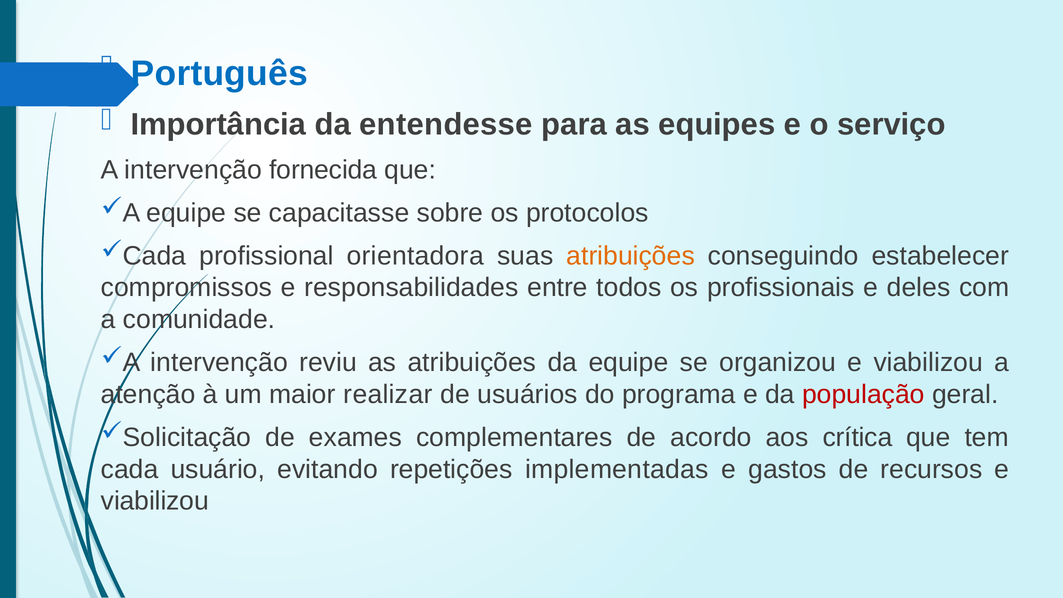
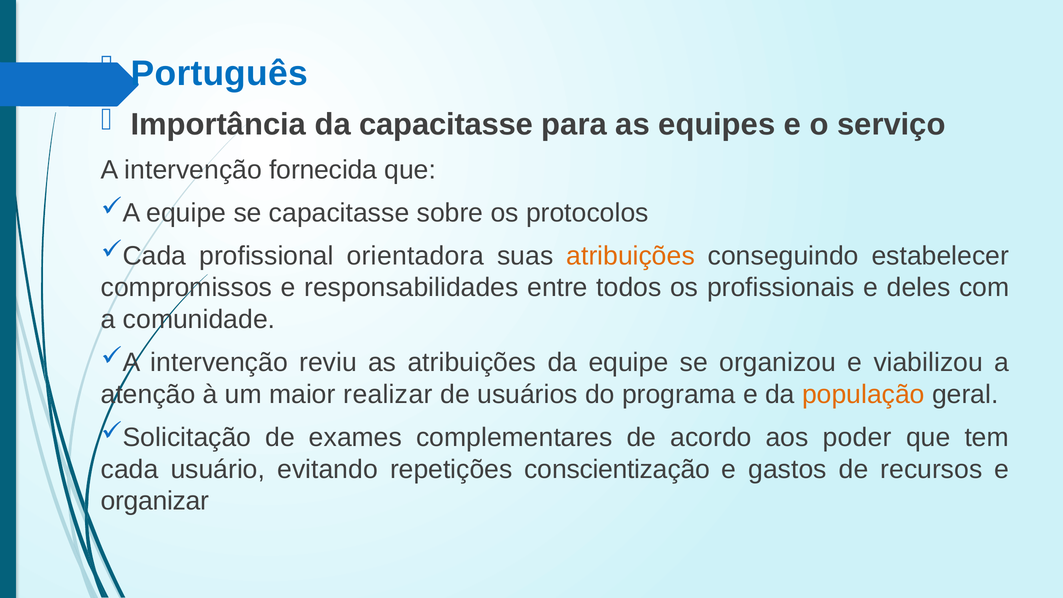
da entendesse: entendesse -> capacitasse
população colour: red -> orange
crítica: crítica -> poder
implementadas: implementadas -> conscientização
viabilizou at (155, 501): viabilizou -> organizar
